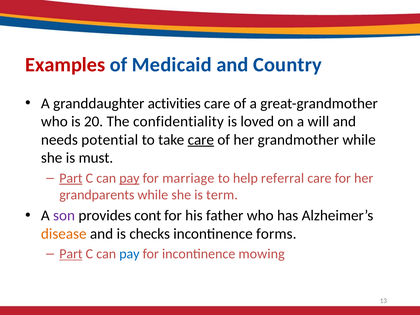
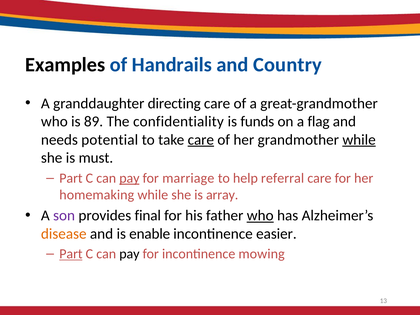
Examples colour: red -> black
Medicaid: Medicaid -> Handrails
activities: activities -> directing
20: 20 -> 89
loved: loved -> funds
will: will -> flag
while at (359, 140) underline: none -> present
Part at (71, 178) underline: present -> none
grandparents: grandparents -> homemaking
term: term -> array
cont: cont -> final
who at (260, 216) underline: none -> present
checks: checks -> enable
forms: forms -> easier
pay at (129, 254) colour: blue -> black
